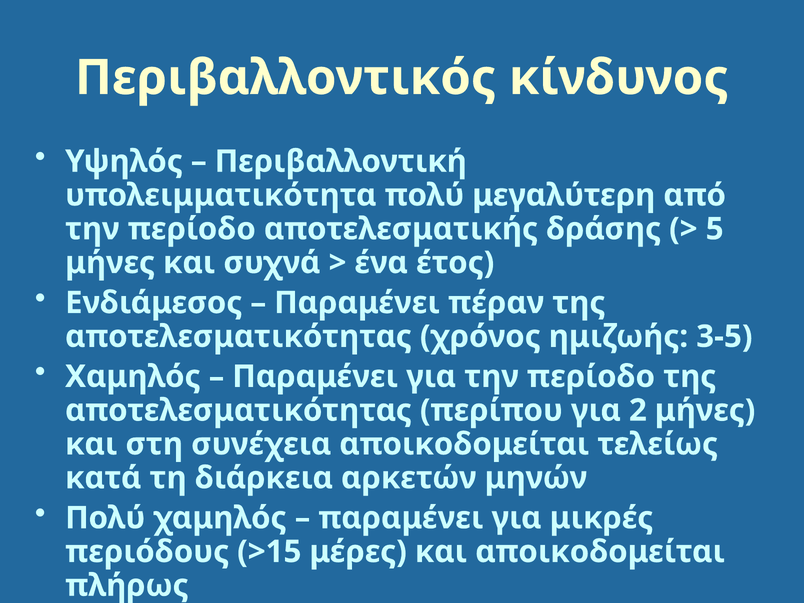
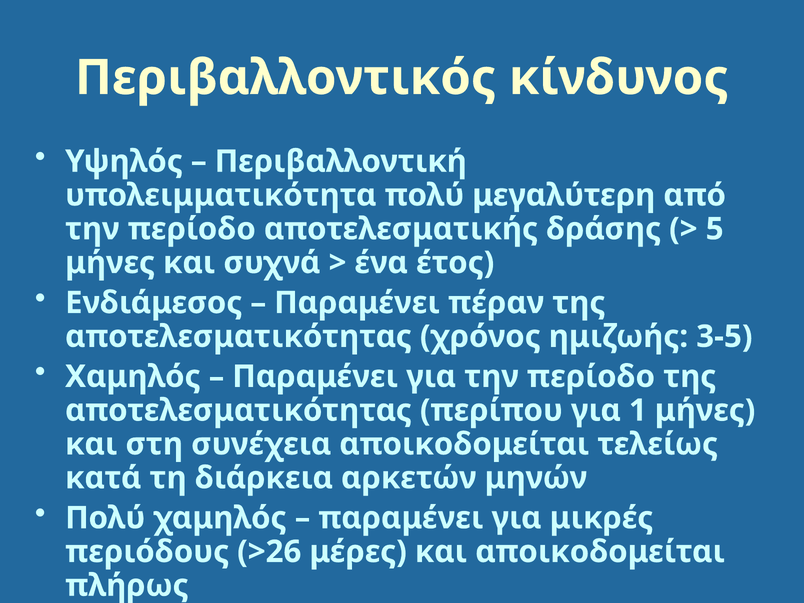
2: 2 -> 1
>15: >15 -> >26
